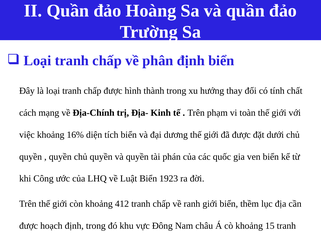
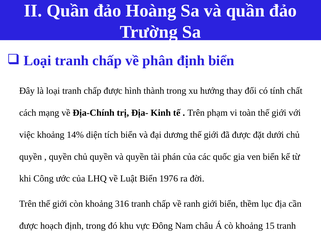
16%: 16% -> 14%
1923: 1923 -> 1976
412: 412 -> 316
